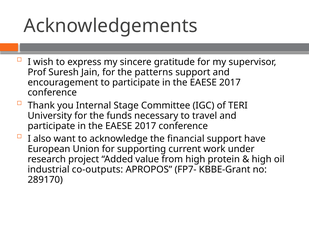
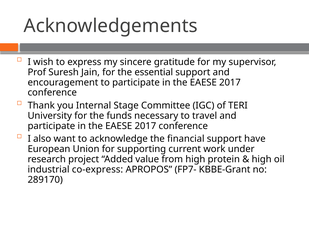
patterns: patterns -> essential
co-outputs: co-outputs -> co-express
